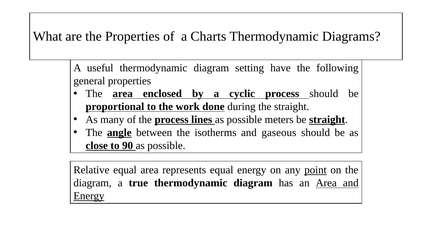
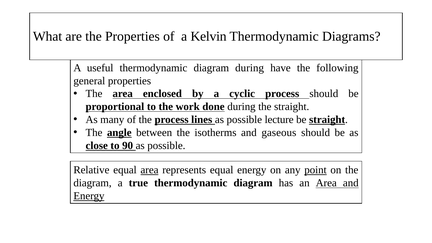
Charts: Charts -> Kelvin
diagram setting: setting -> during
meters: meters -> lecture
area at (150, 170) underline: none -> present
